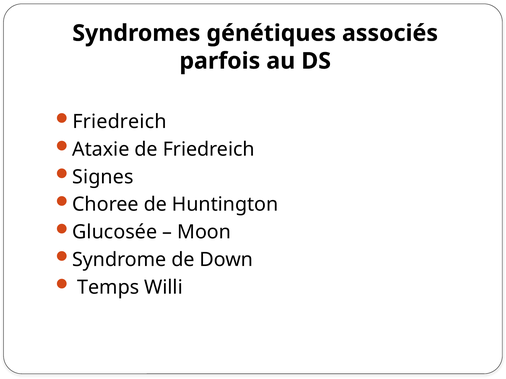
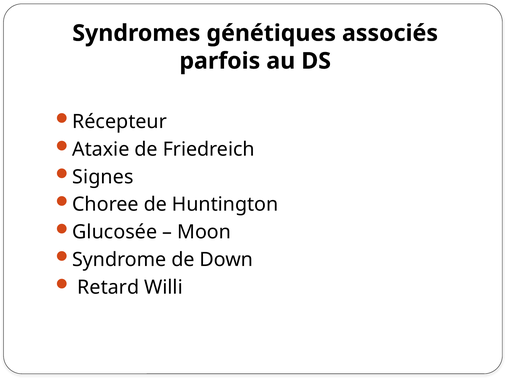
Friedreich at (120, 122): Friedreich -> Récepteur
Temps: Temps -> Retard
